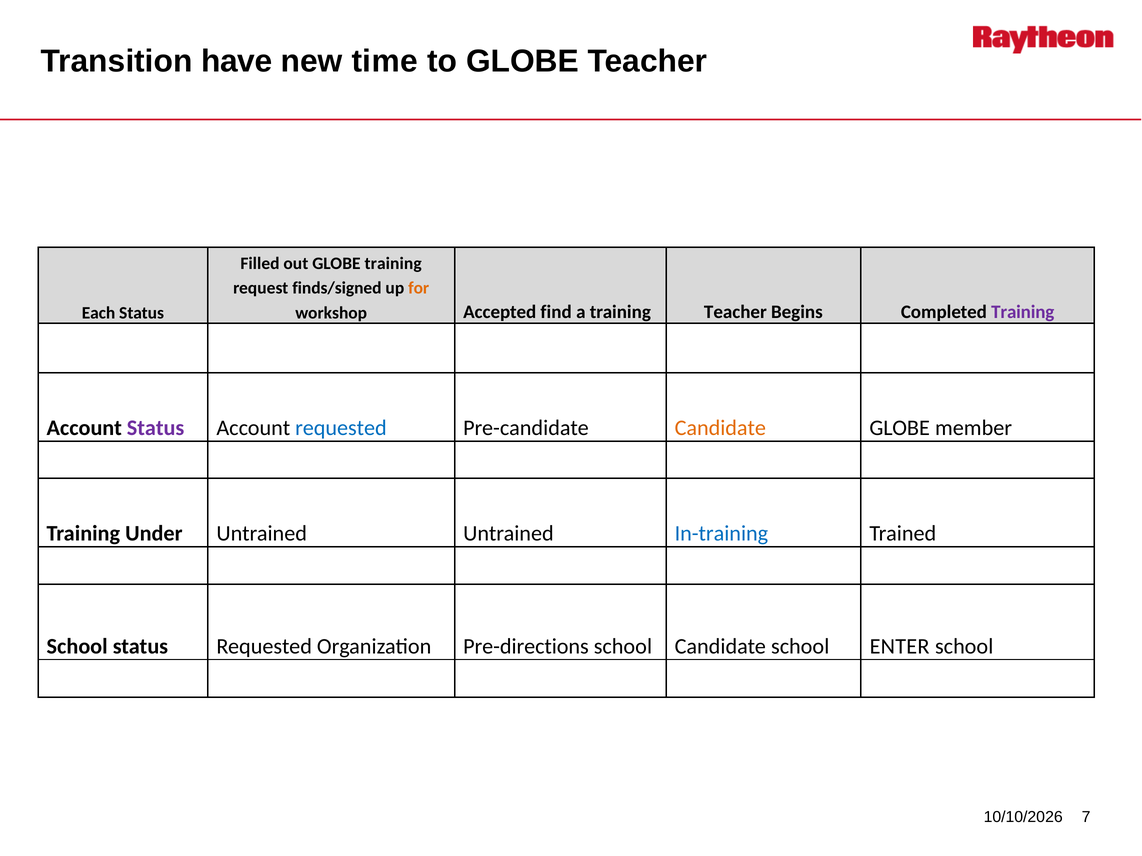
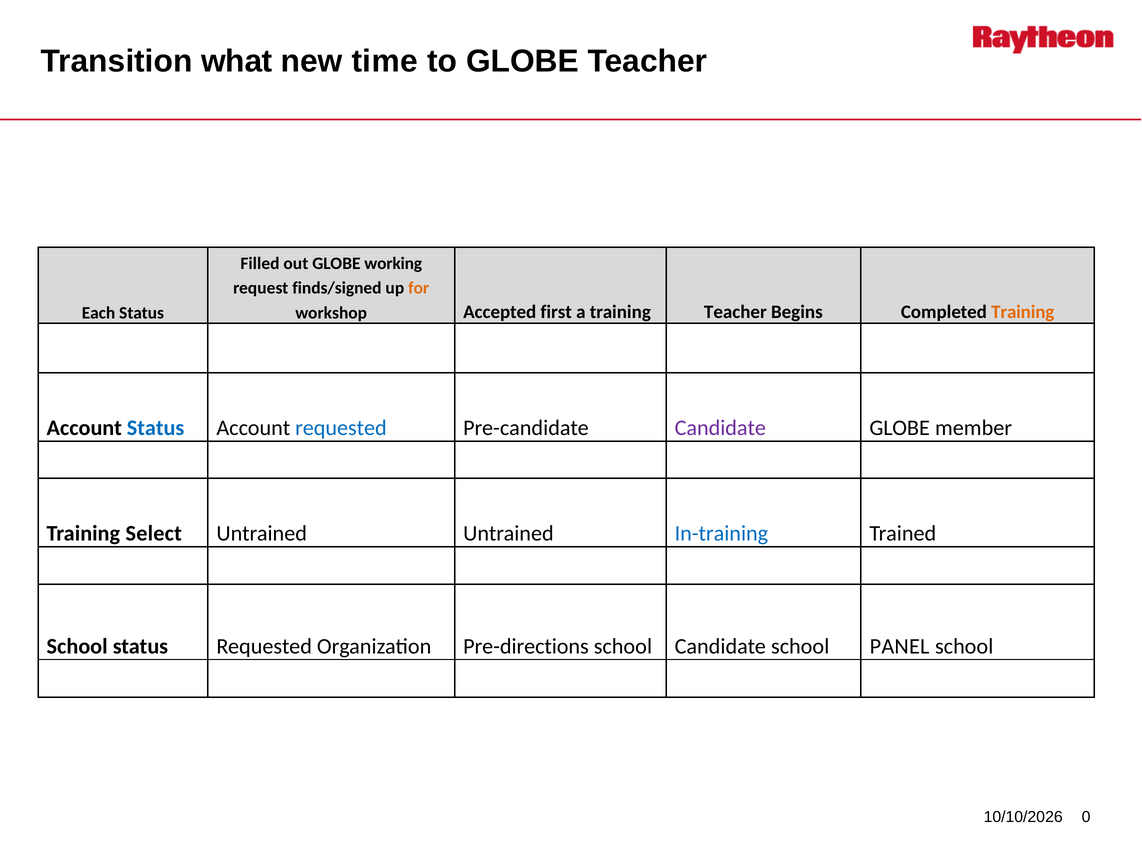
have: have -> what
GLOBE training: training -> working
find: find -> first
Training at (1023, 312) colour: purple -> orange
Status at (156, 428) colour: purple -> blue
Candidate at (720, 428) colour: orange -> purple
Under: Under -> Select
ENTER: ENTER -> PANEL
7: 7 -> 0
